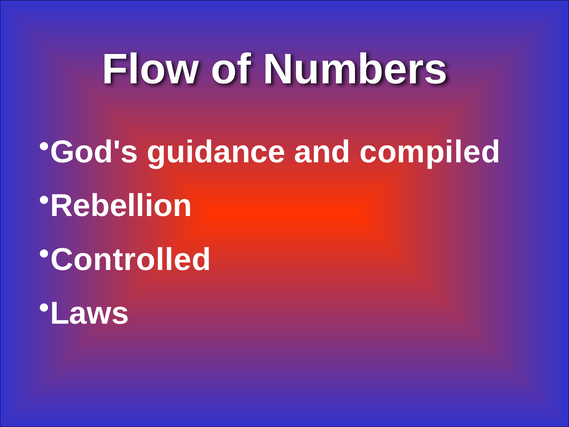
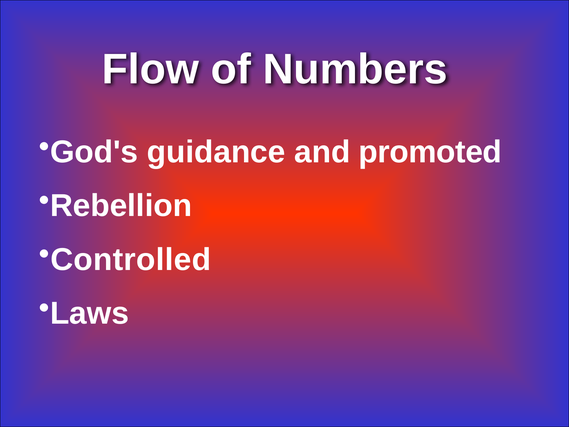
compiled: compiled -> promoted
